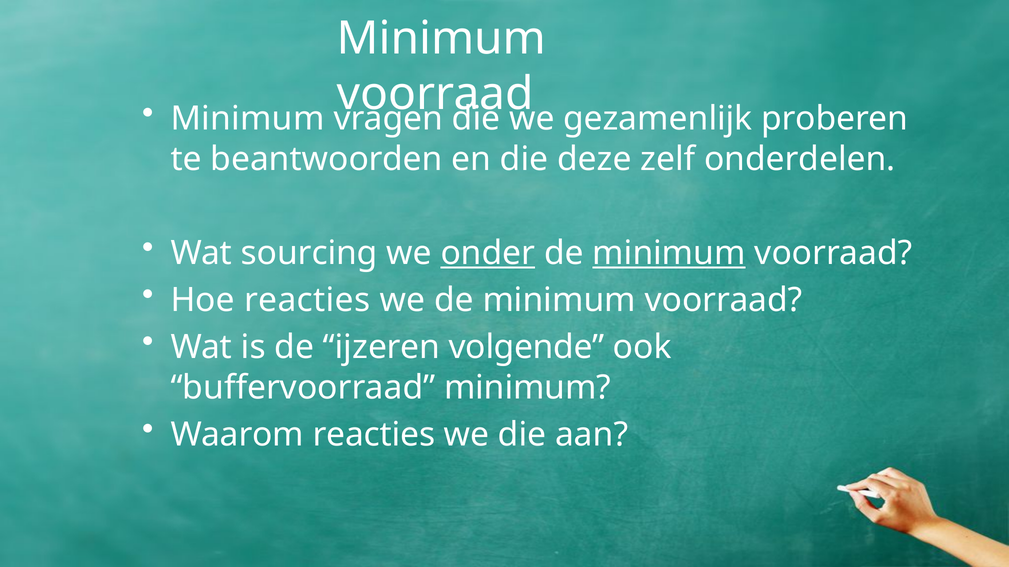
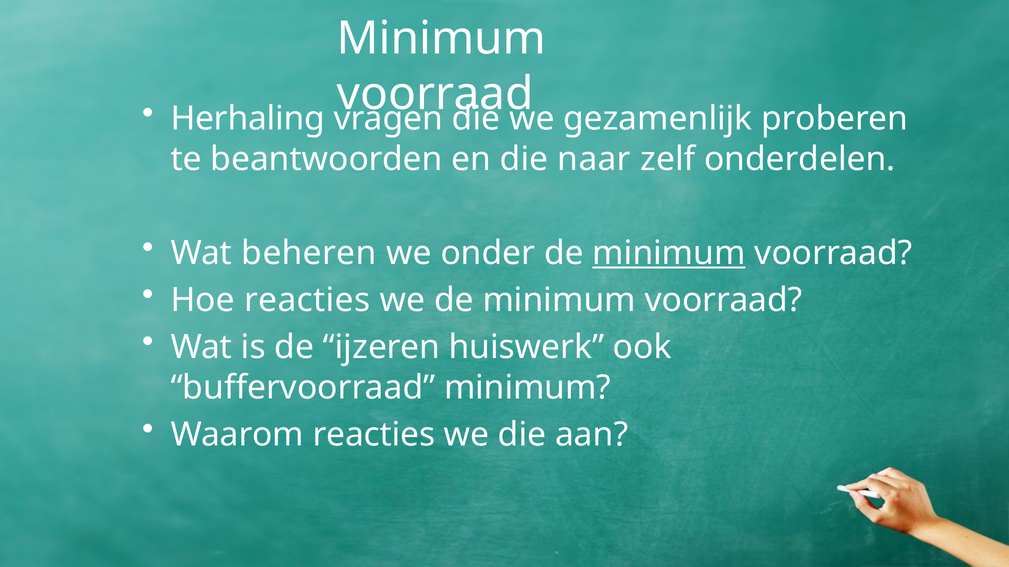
Minimum at (247, 119): Minimum -> Herhaling
deze: deze -> naar
sourcing: sourcing -> beheren
onder underline: present -> none
volgende: volgende -> huiswerk
